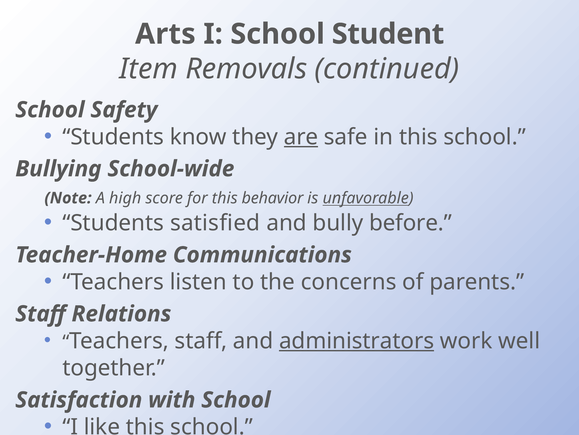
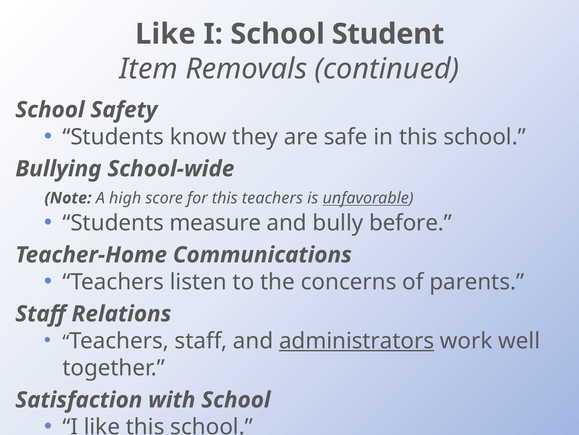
Arts at (165, 34): Arts -> Like
are underline: present -> none
this behavior: behavior -> teachers
satisfied: satisfied -> measure
